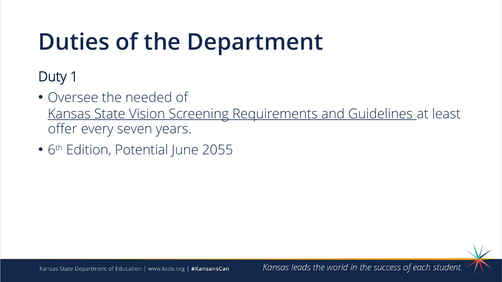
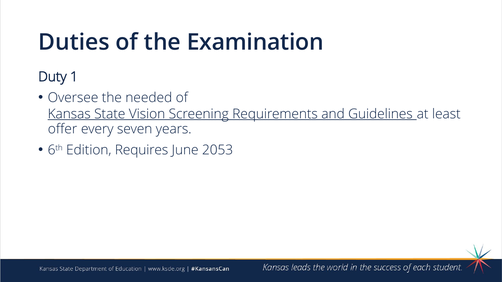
Department: Department -> Examination
Potential: Potential -> Requires
2055: 2055 -> 2053
